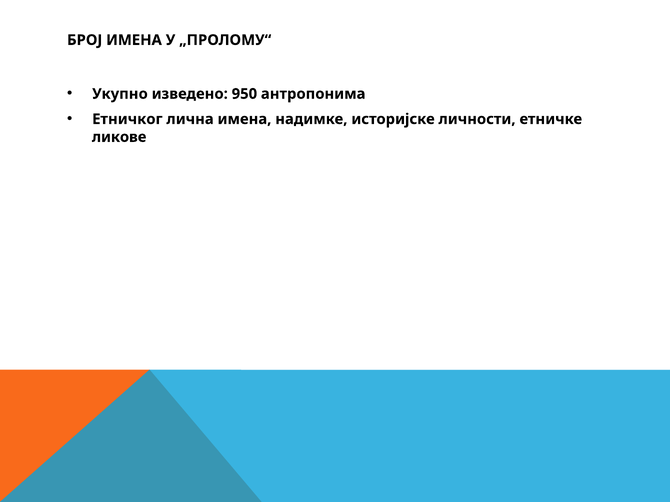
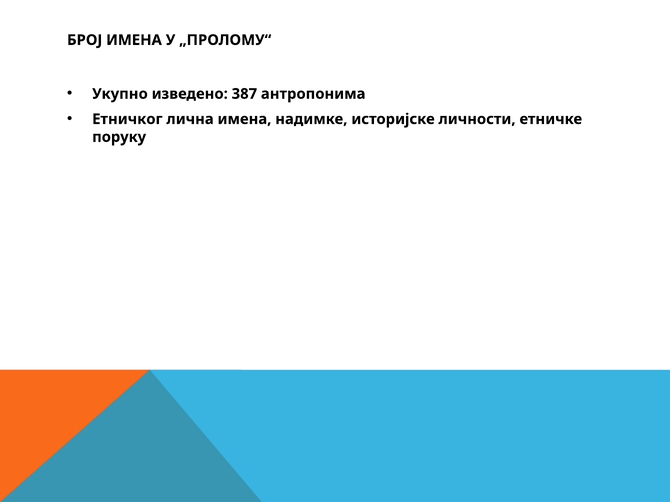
950: 950 -> 387
ликове: ликове -> поруку
